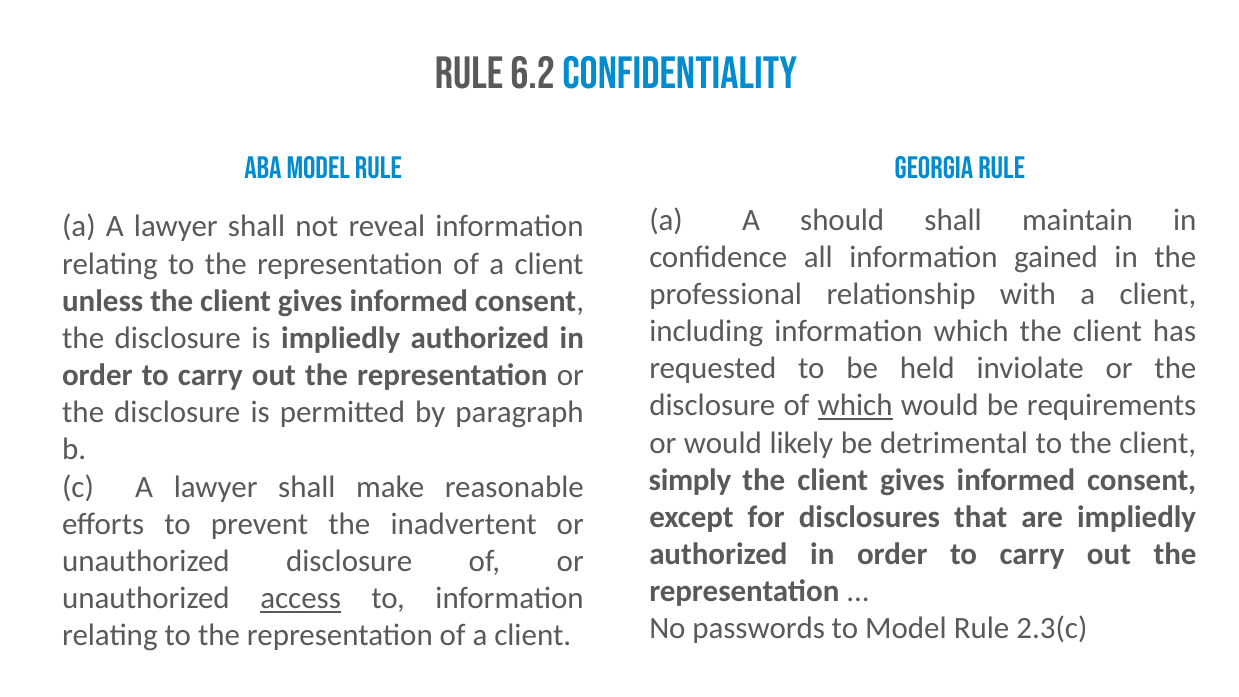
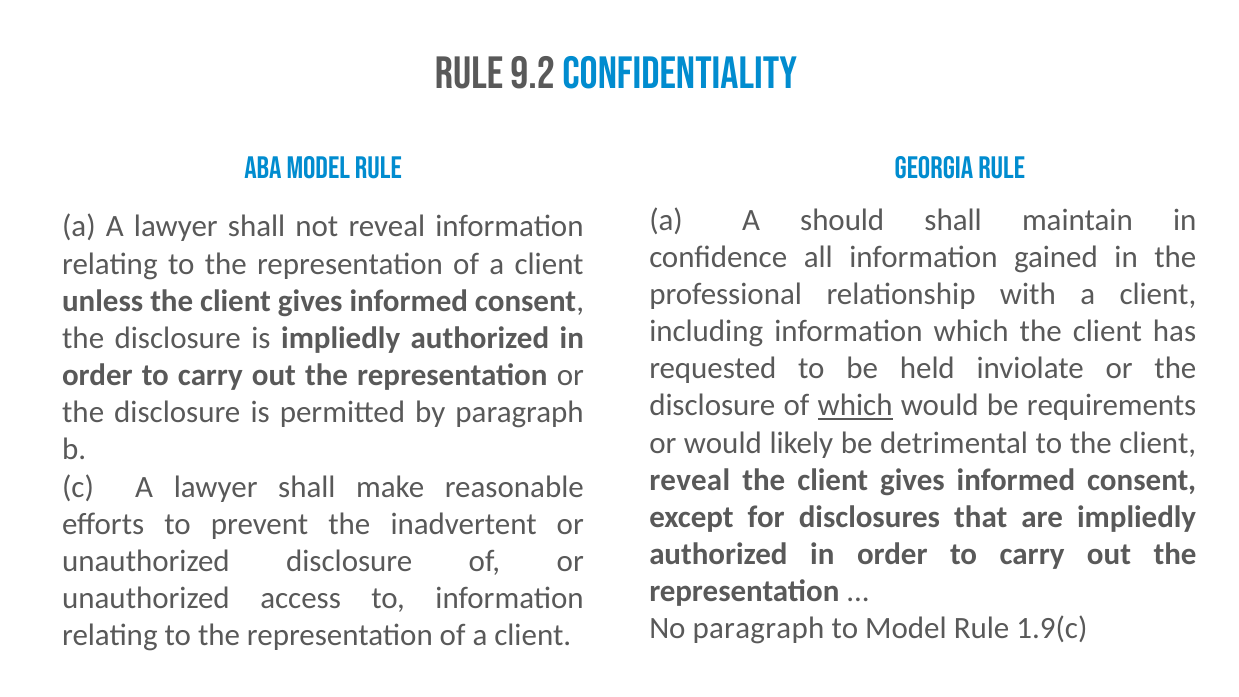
6.2: 6.2 -> 9.2
simply at (690, 480): simply -> reveal
access underline: present -> none
No passwords: passwords -> paragraph
2.3(c: 2.3(c -> 1.9(c
